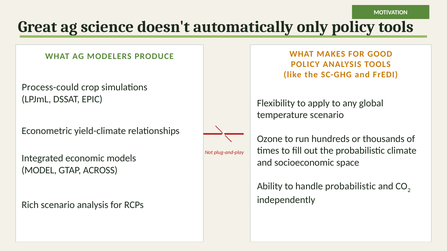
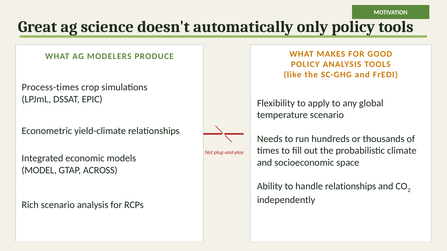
Process-could: Process-could -> Process-times
Ozone: Ozone -> Needs
handle probabilistic: probabilistic -> relationships
